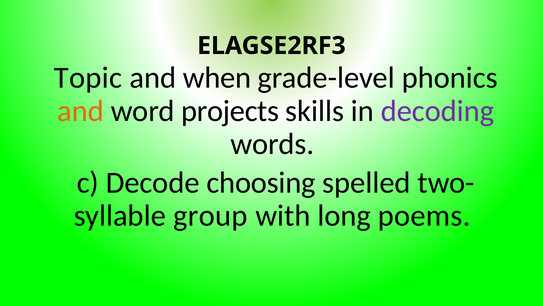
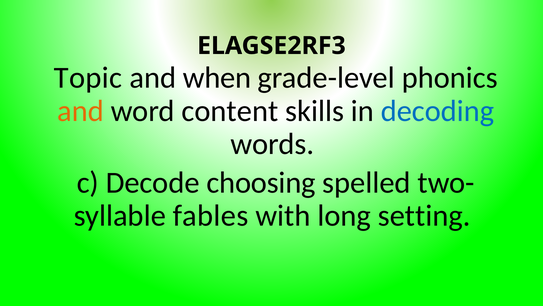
projects: projects -> content
decoding colour: purple -> blue
group: group -> fables
poems: poems -> setting
